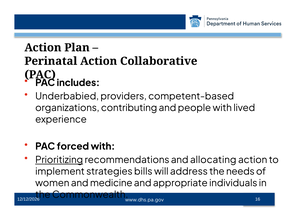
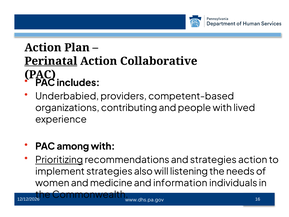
Perinatal underline: none -> present
forced: forced -> among
and allocating: allocating -> strategies
bills: bills -> also
address: address -> listening
appropriate: appropriate -> information
